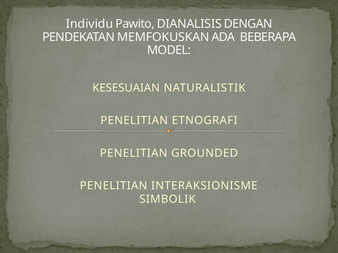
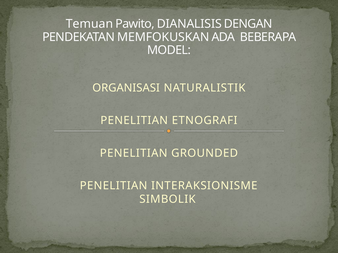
Individu: Individu -> Temuan
KESESUAIAN: KESESUAIAN -> ORGANISASI
